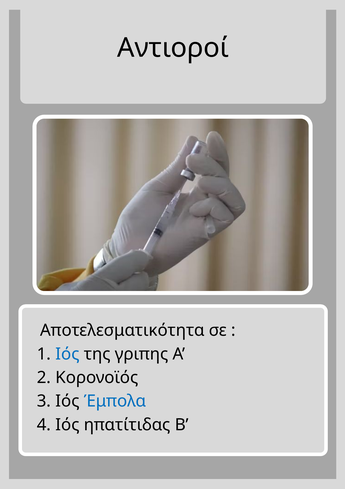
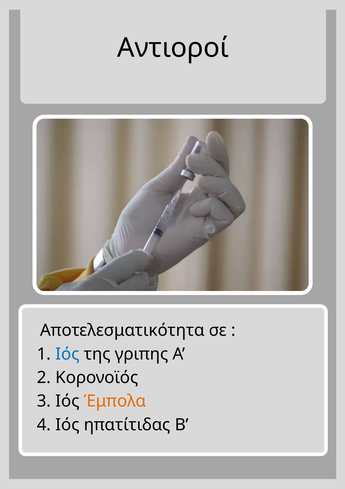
Έμπολα colour: blue -> orange
